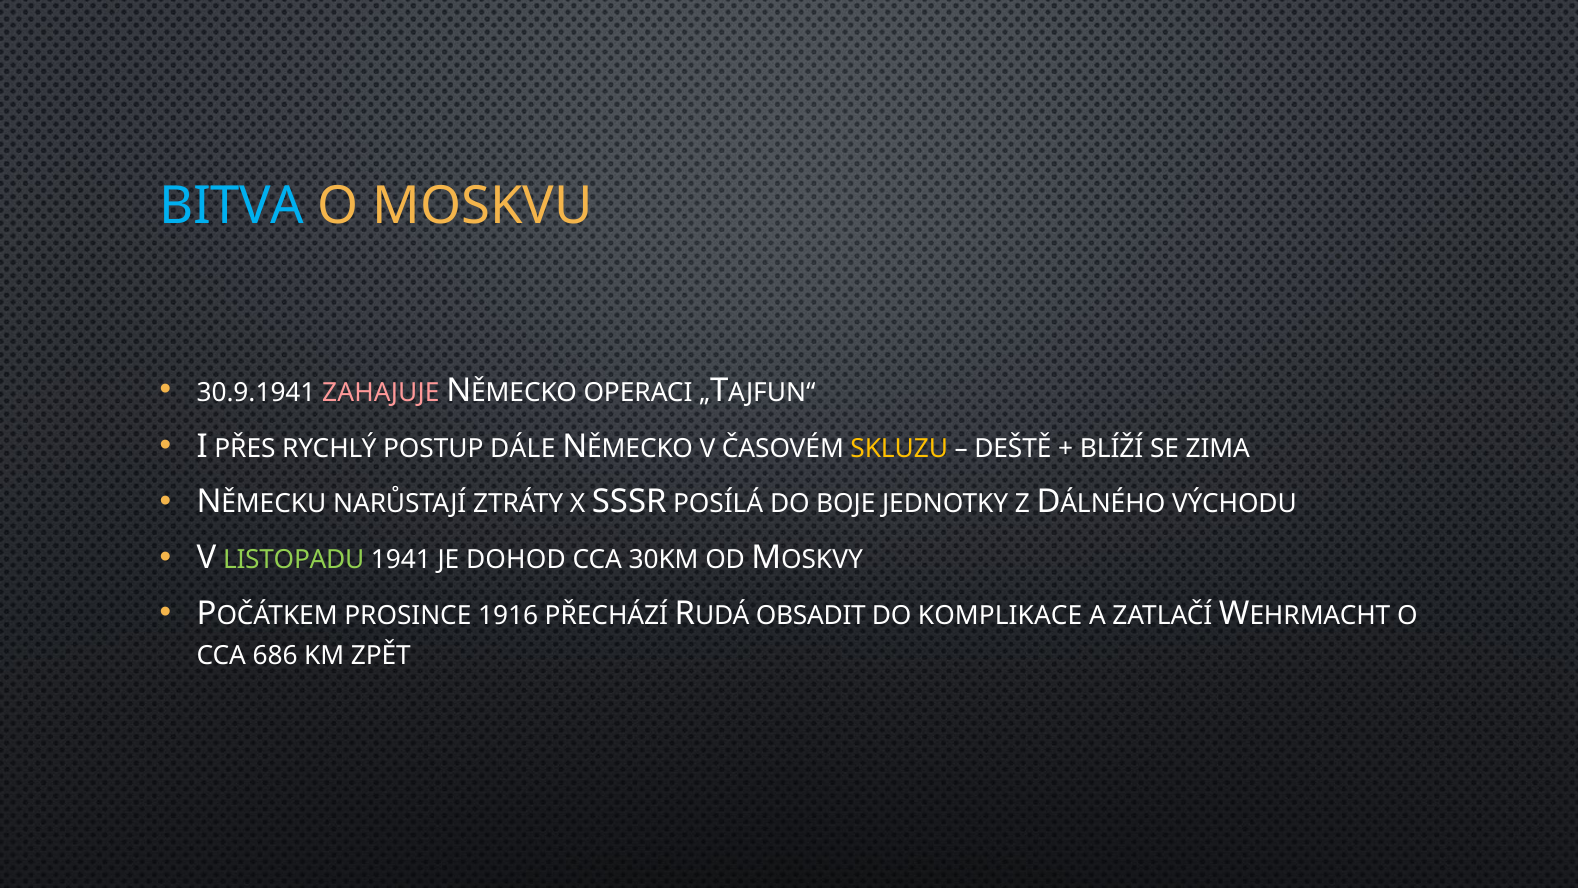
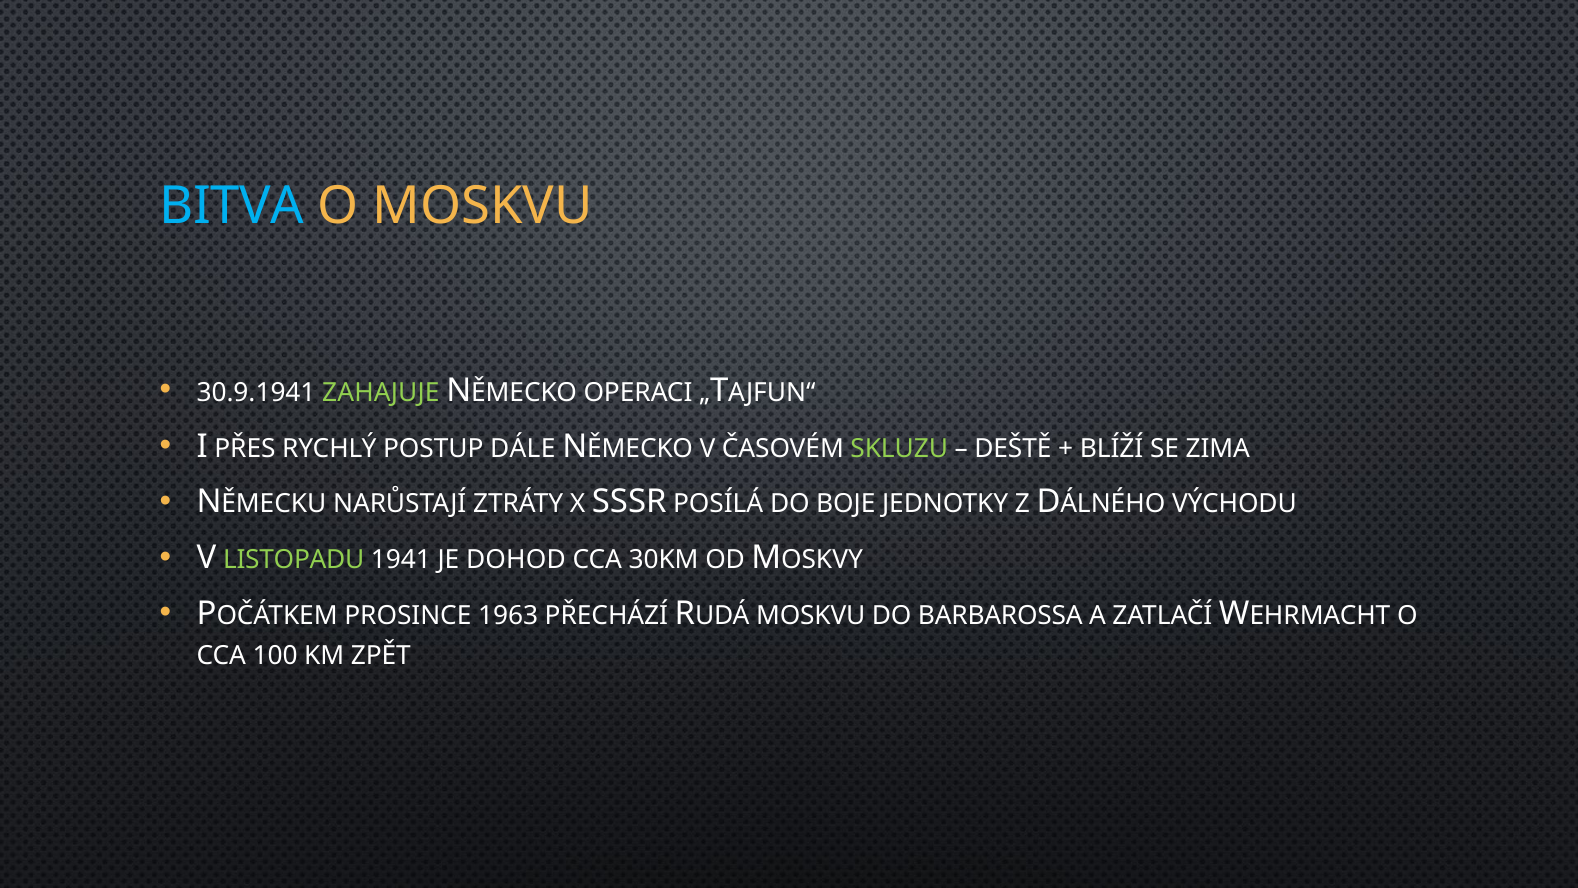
ZAHAJUJE colour: pink -> light green
SKLUZU colour: yellow -> light green
1916: 1916 -> 1963
OBSADIT at (811, 616): OBSADIT -> MOSKVU
KOMPLIKACE: KOMPLIKACE -> BARBAROSSA
686: 686 -> 100
